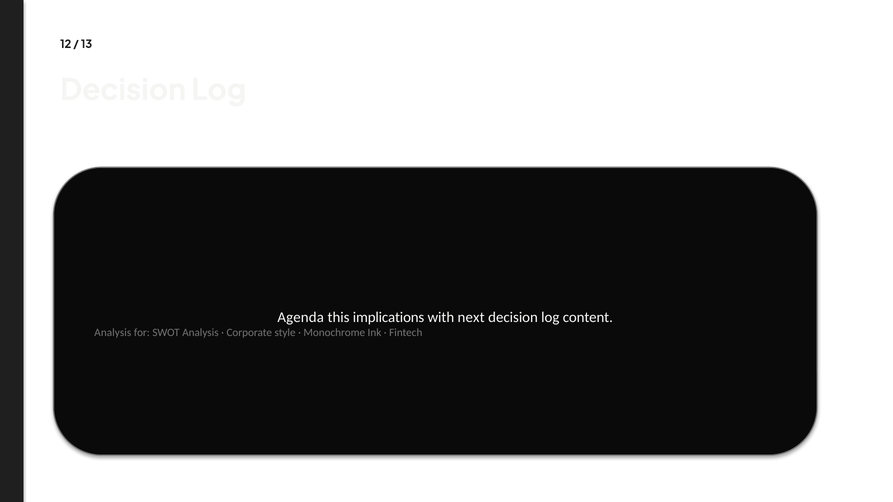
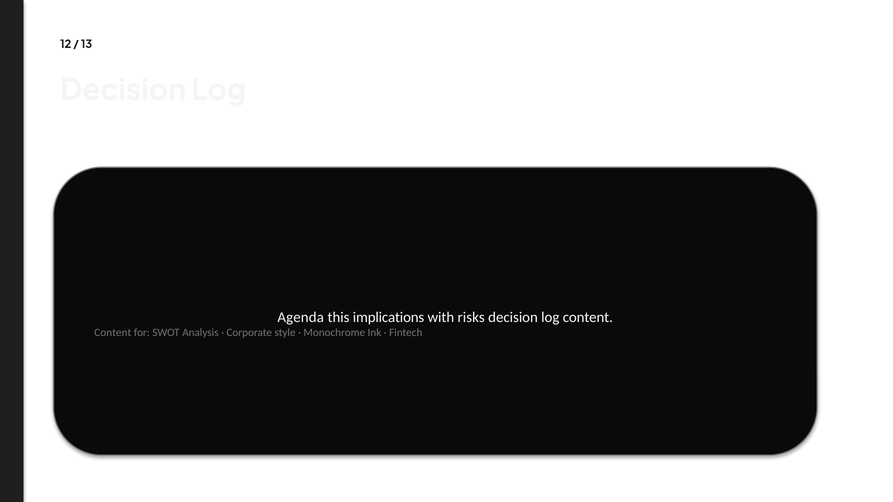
next: next -> risks
Analysis at (113, 333): Analysis -> Content
